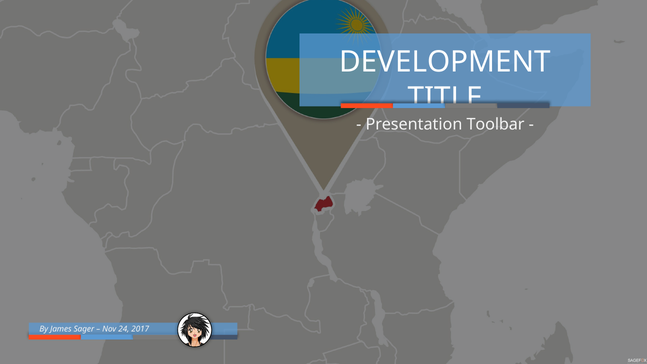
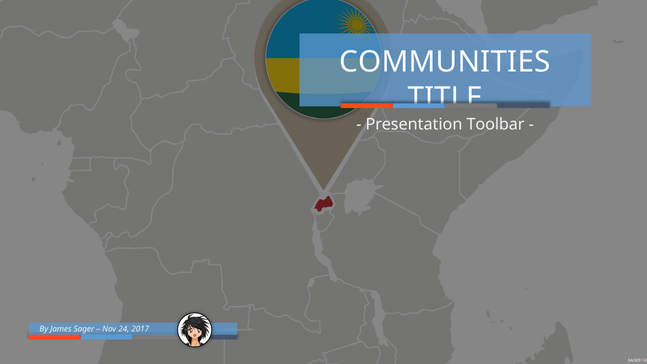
DEVELOPMENT: DEVELOPMENT -> COMMUNITIES
